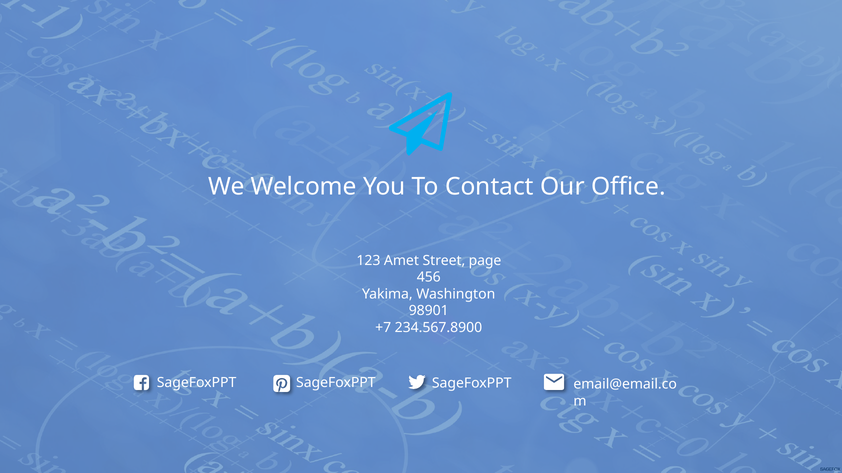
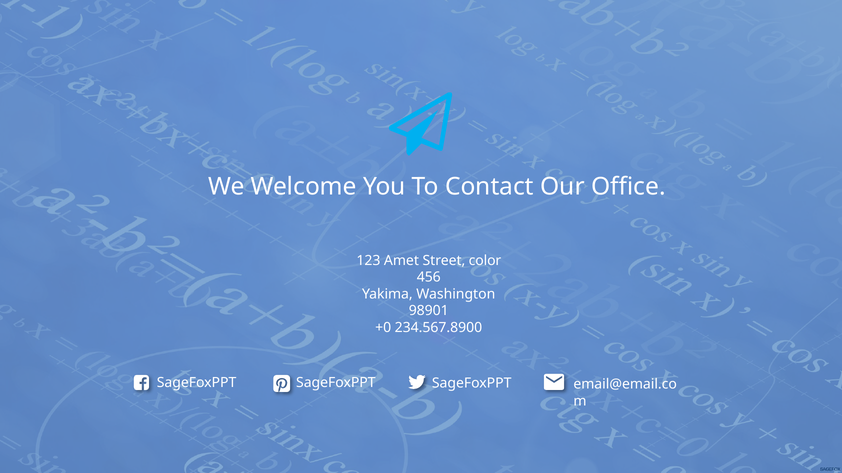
page: page -> color
+7: +7 -> +0
